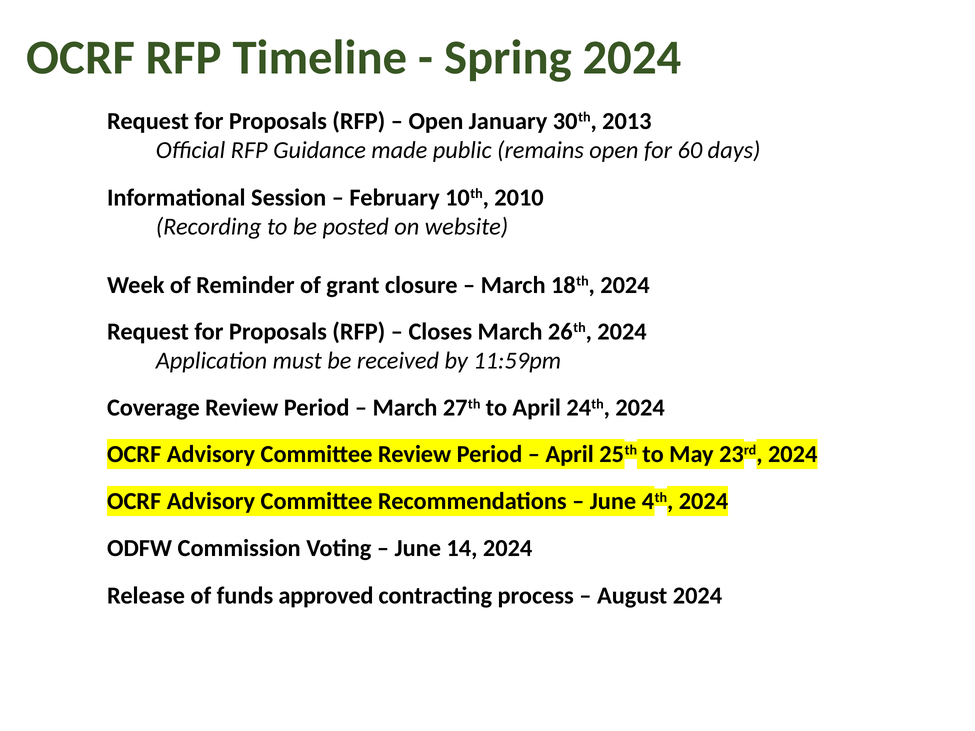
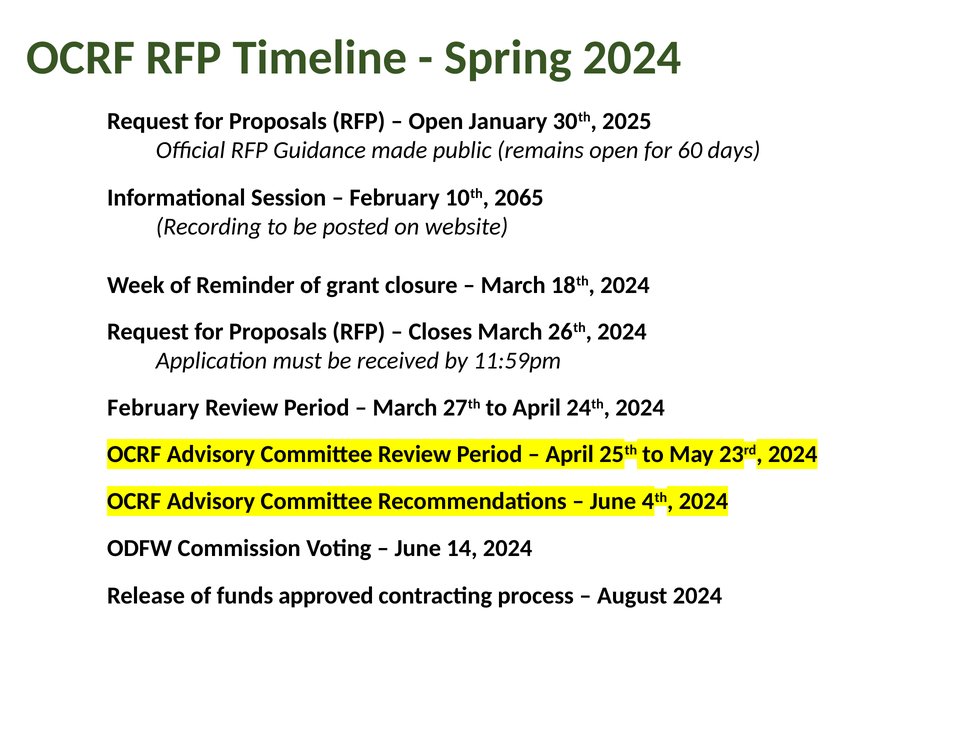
2013: 2013 -> 2025
2010: 2010 -> 2065
Coverage at (153, 408): Coverage -> February
